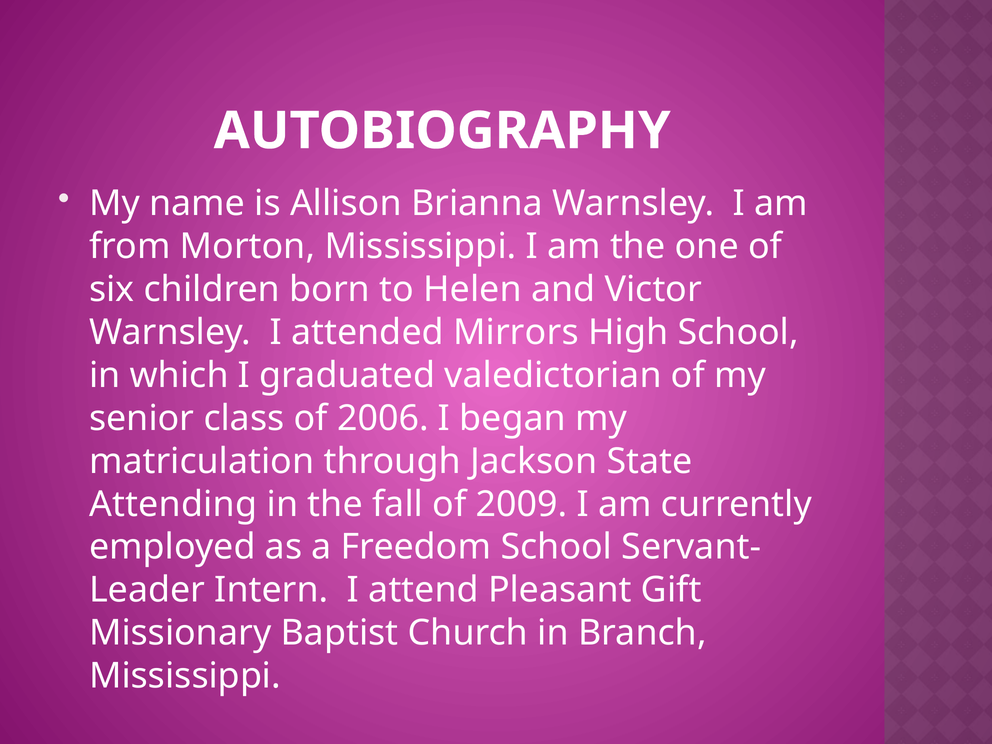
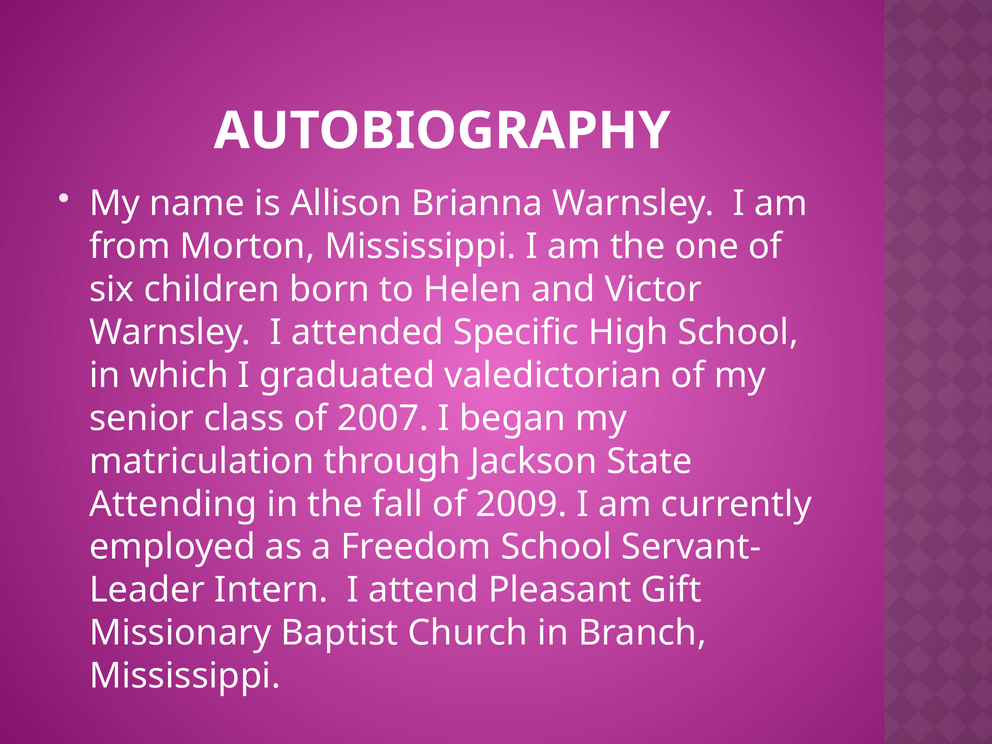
Mirrors: Mirrors -> Specific
2006: 2006 -> 2007
